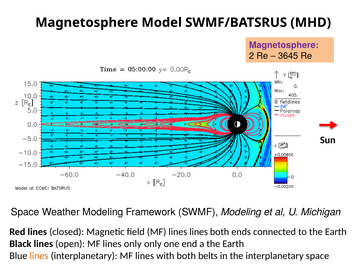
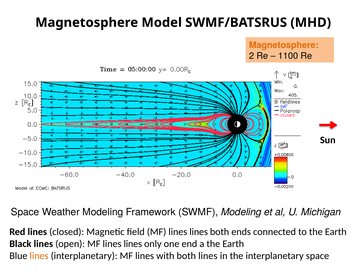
Magnetosphere at (284, 45) colour: purple -> orange
3645: 3645 -> 1100
open MF lines only: only -> lines
both belts: belts -> lines
